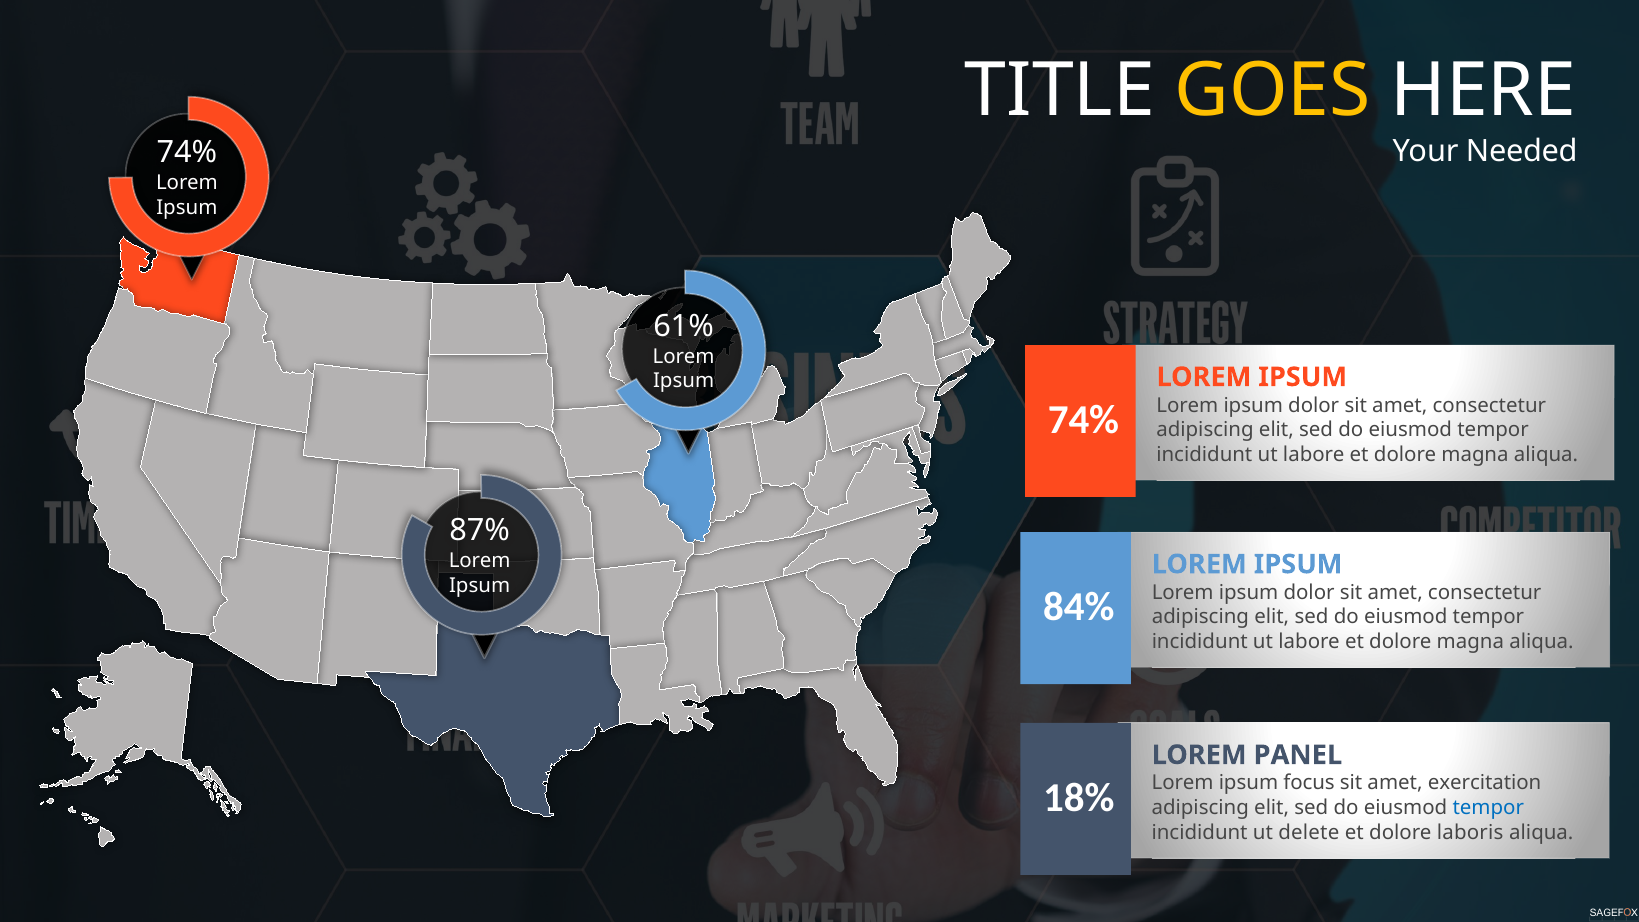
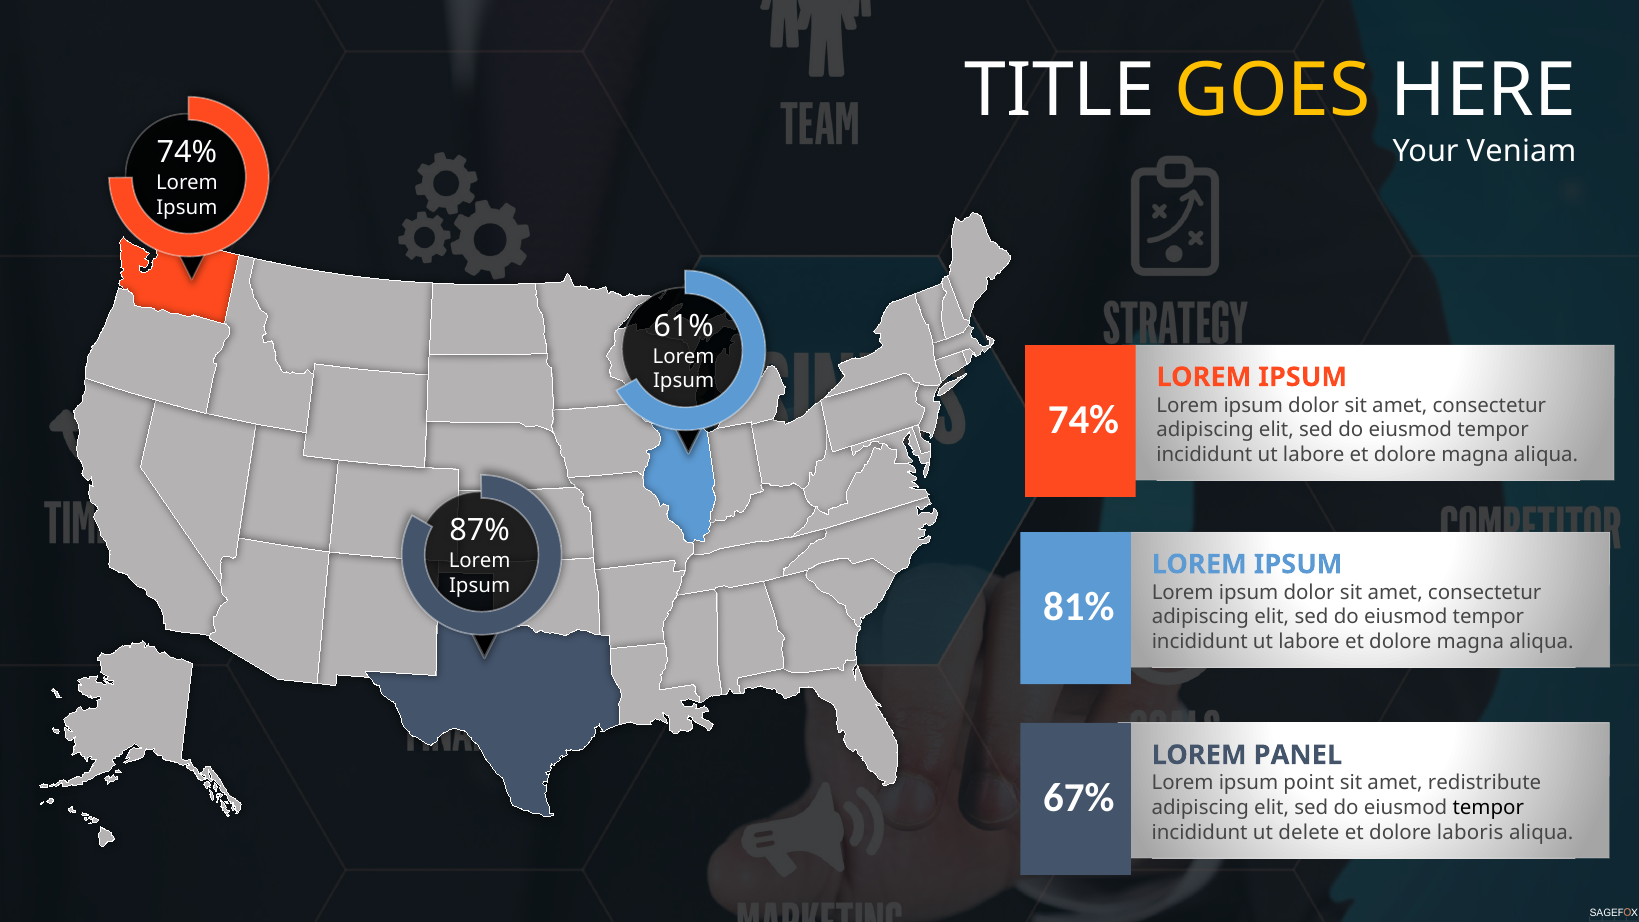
Needed: Needed -> Veniam
84%: 84% -> 81%
focus: focus -> point
exercitation: exercitation -> redistribute
18%: 18% -> 67%
tempor at (1488, 808) colour: blue -> black
